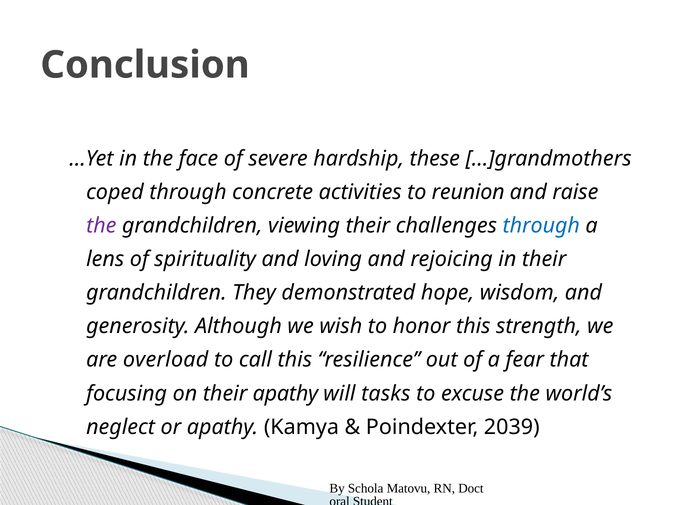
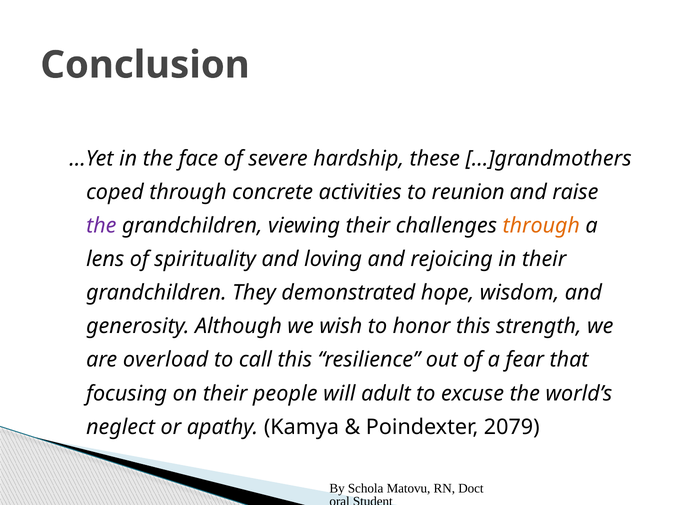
through at (541, 226) colour: blue -> orange
their apathy: apathy -> people
tasks: tasks -> adult
2039: 2039 -> 2079
